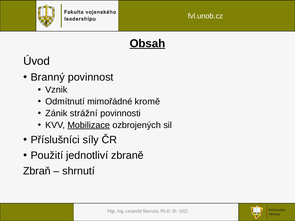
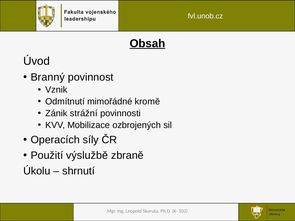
Mobilizace underline: present -> none
Příslušníci: Příslušníci -> Operacích
jednotliví: jednotliví -> výslužbě
Zbraň: Zbraň -> Úkolu
